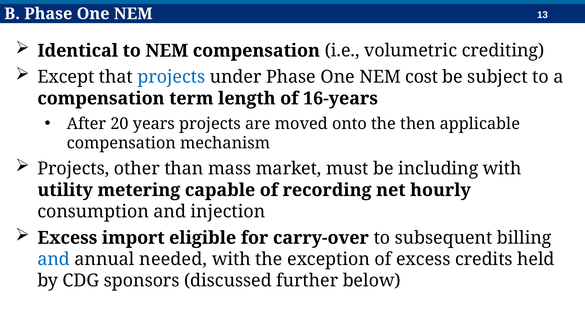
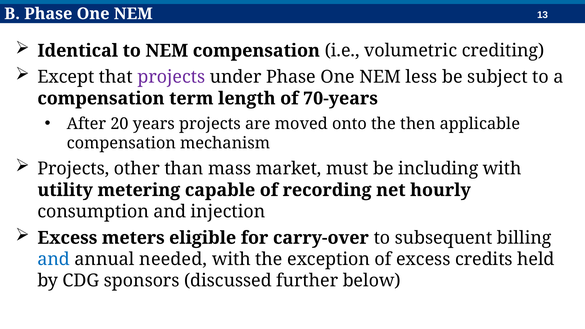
projects at (171, 77) colour: blue -> purple
cost: cost -> less
16-years: 16-years -> 70-years
import: import -> meters
